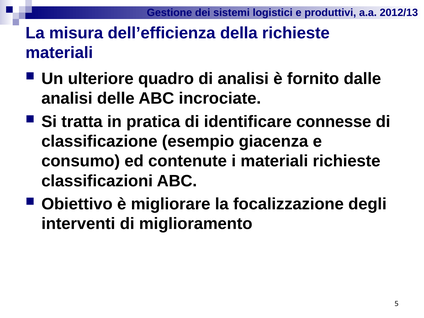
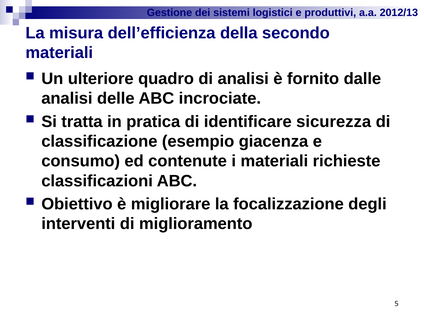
della richieste: richieste -> secondo
connesse: connesse -> sicurezza
